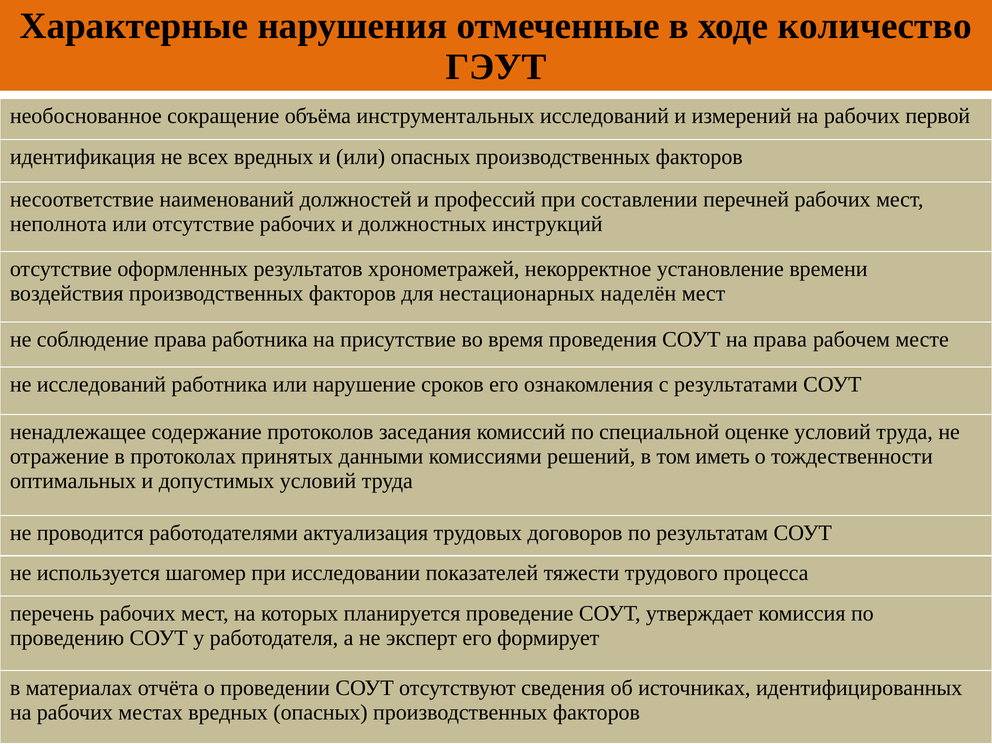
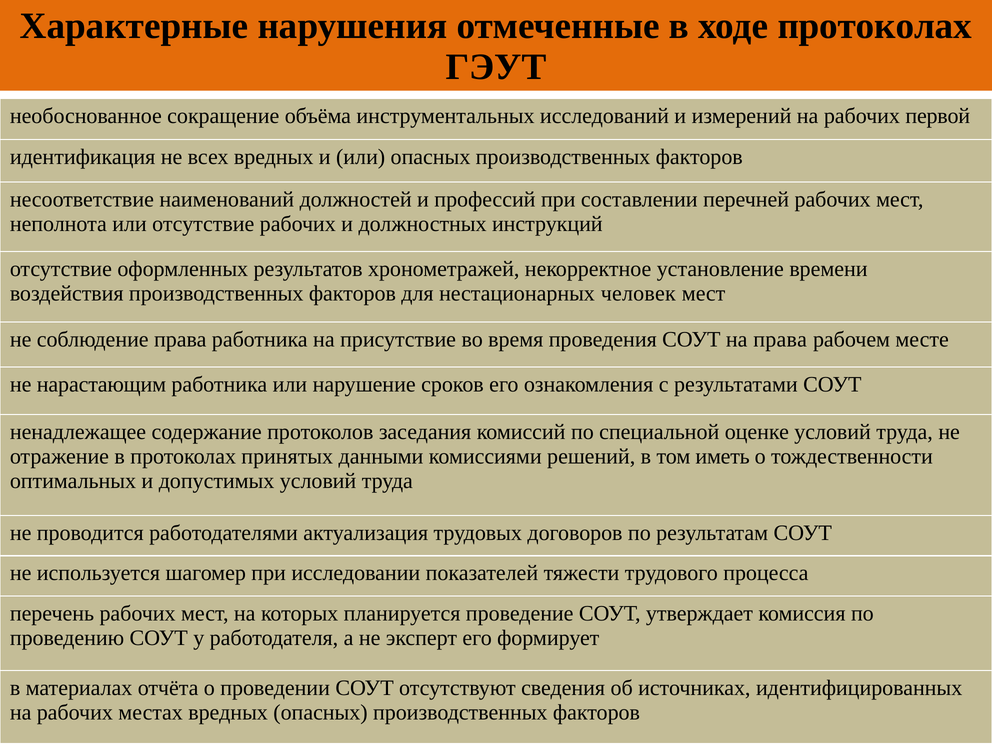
ходе количество: количество -> протоколах
наделён: наделён -> человек
не исследований: исследований -> нарастающим
